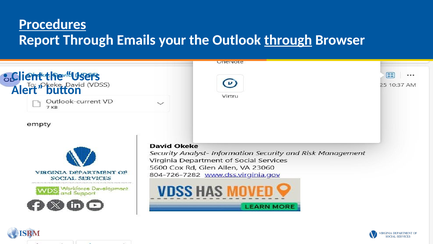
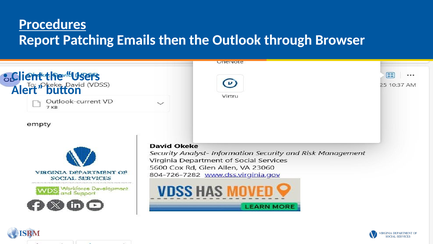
Report Through: Through -> Patching
your: your -> then
through at (288, 40) underline: present -> none
